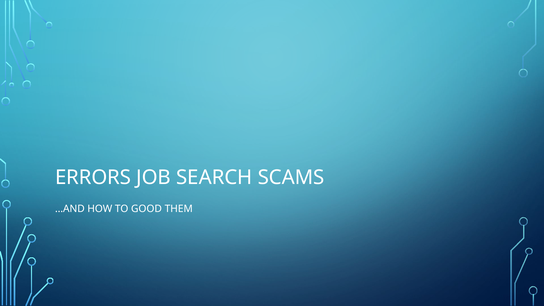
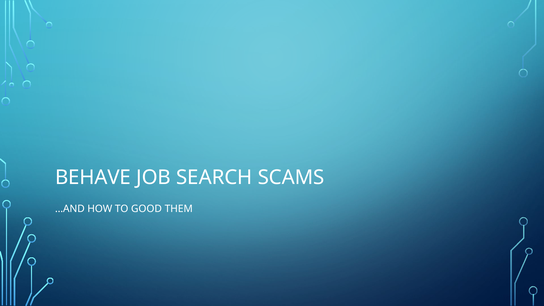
ERRORS: ERRORS -> BEHAVE
